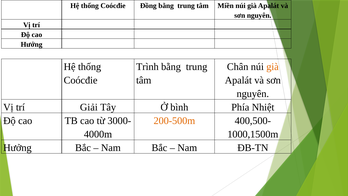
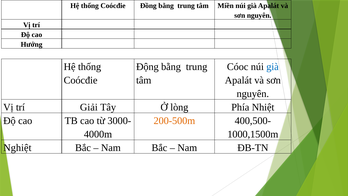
Trình: Trình -> Động
Chân: Chân -> Cóoc
già at (273, 67) colour: orange -> blue
bình: bình -> lòng
Hưởng: Hưởng -> Nghiệt
